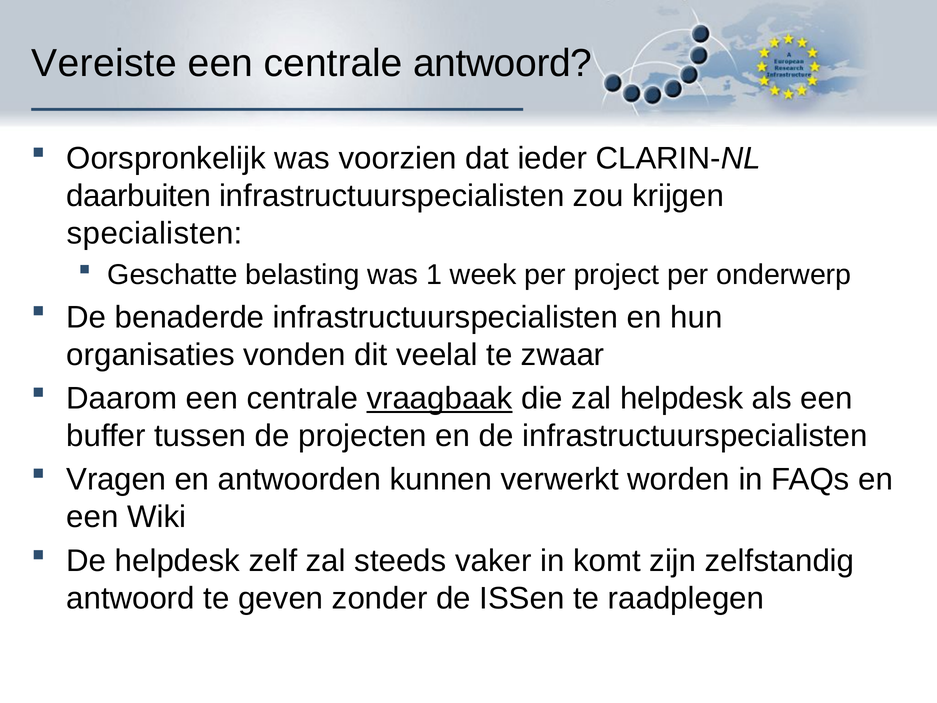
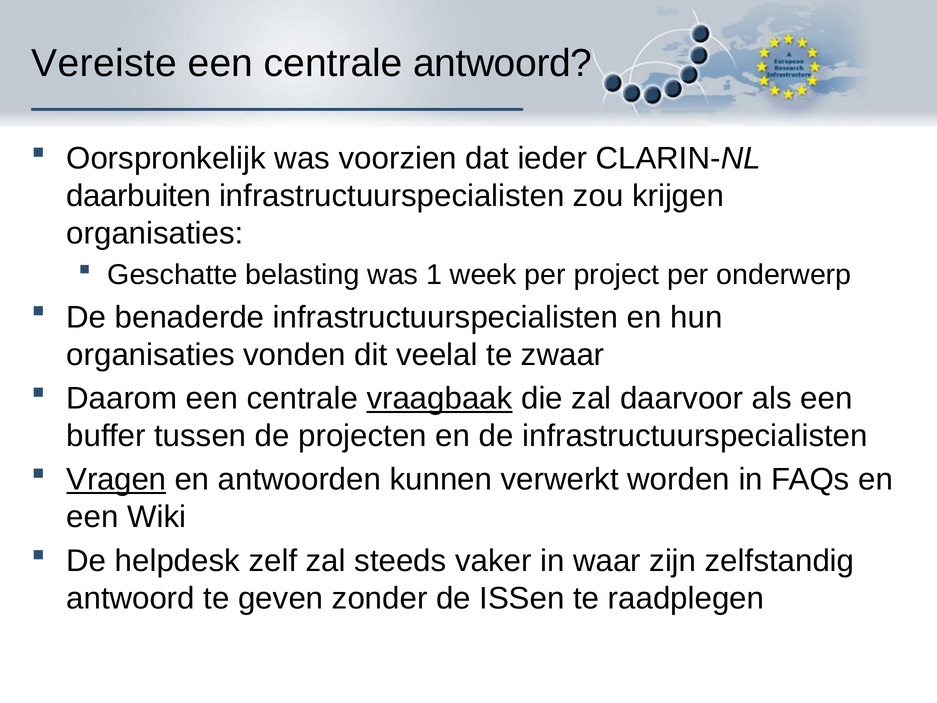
specialisten at (155, 233): specialisten -> organisaties
zal helpdesk: helpdesk -> daarvoor
Vragen underline: none -> present
komt: komt -> waar
